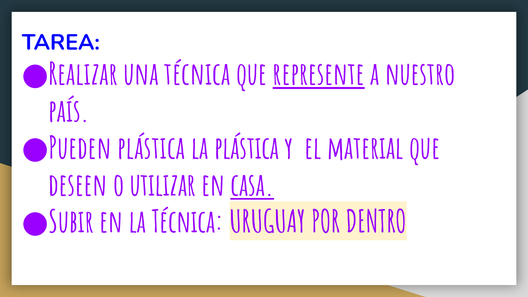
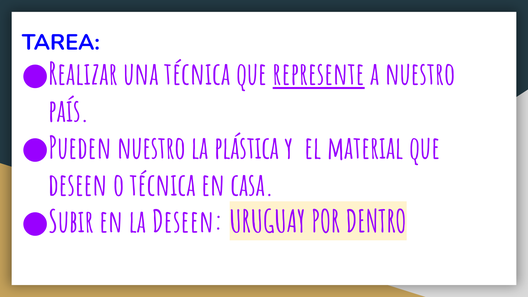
plástica at (151, 149): plástica -> nuestro
o utilizar: utilizar -> técnica
casa underline: present -> none
la Técnica: Técnica -> Deseen
